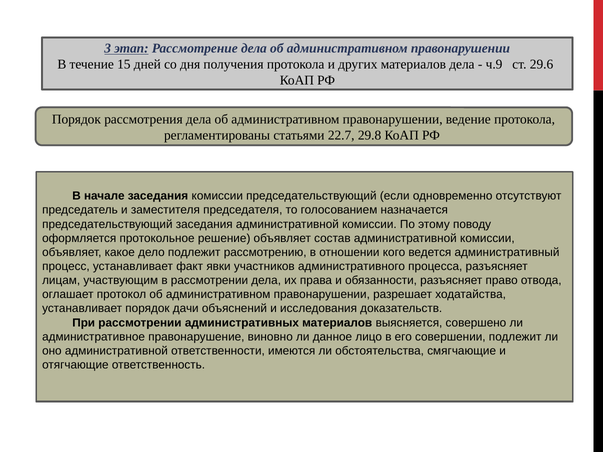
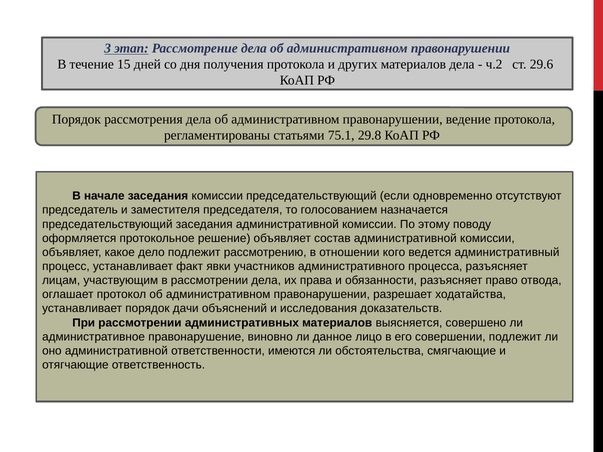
ч.9: ч.9 -> ч.2
22.7: 22.7 -> 75.1
